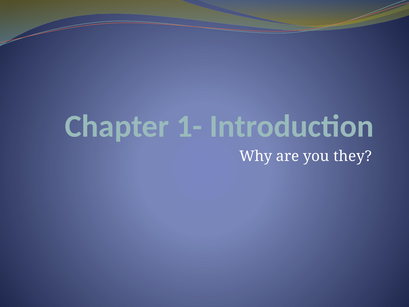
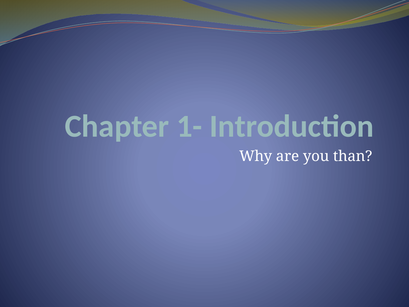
they: they -> than
